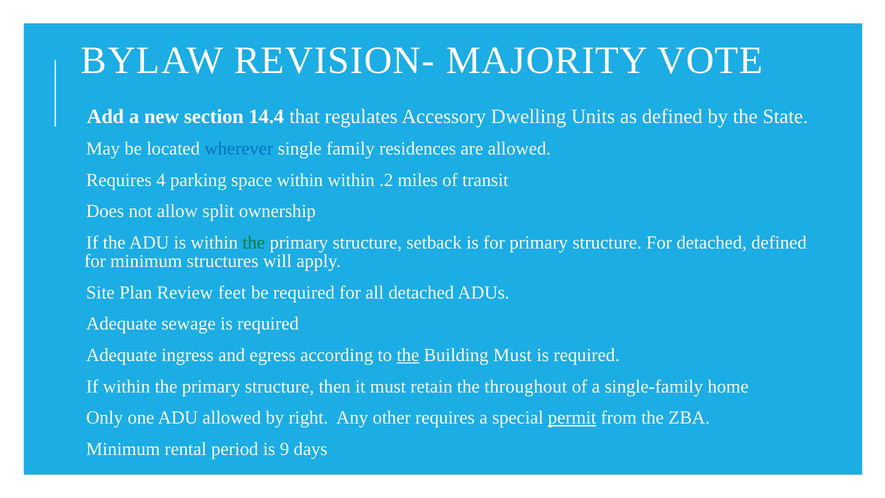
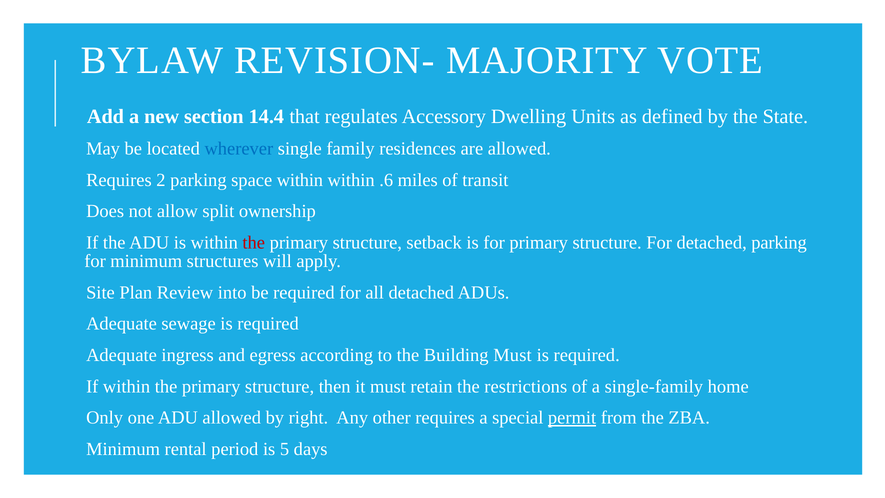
4: 4 -> 2
.2: .2 -> .6
the at (254, 243) colour: green -> red
detached defined: defined -> parking
feet: feet -> into
the at (408, 355) underline: present -> none
throughout: throughout -> restrictions
9: 9 -> 5
